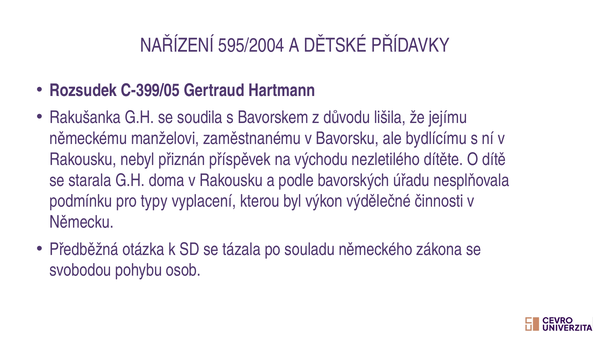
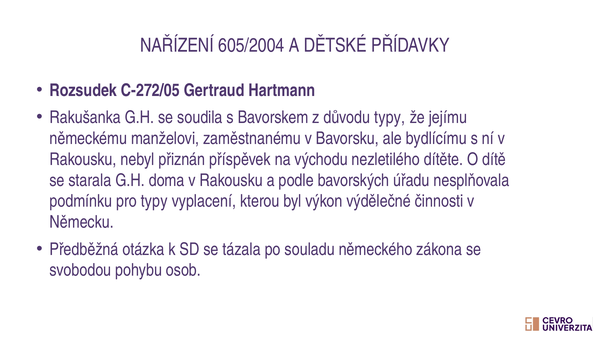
595/2004: 595/2004 -> 605/2004
C-399/05: C-399/05 -> C-272/05
důvodu lišila: lišila -> typy
